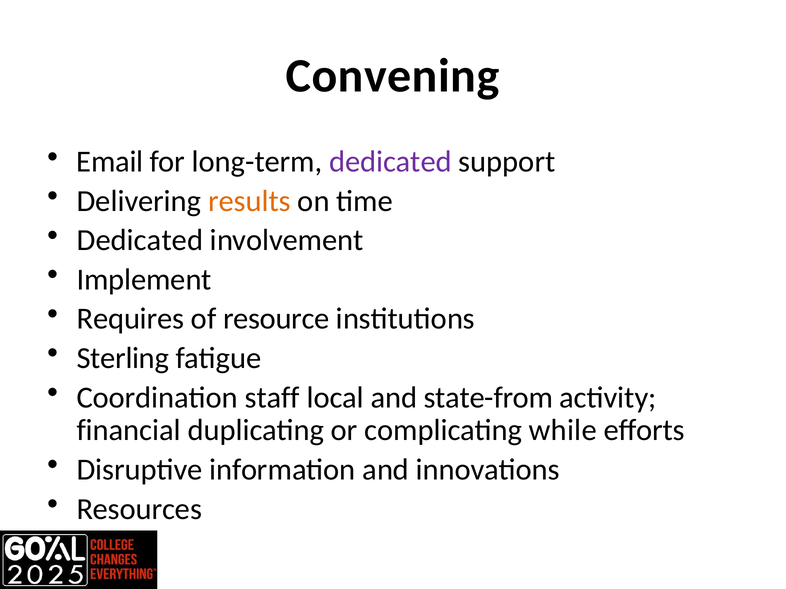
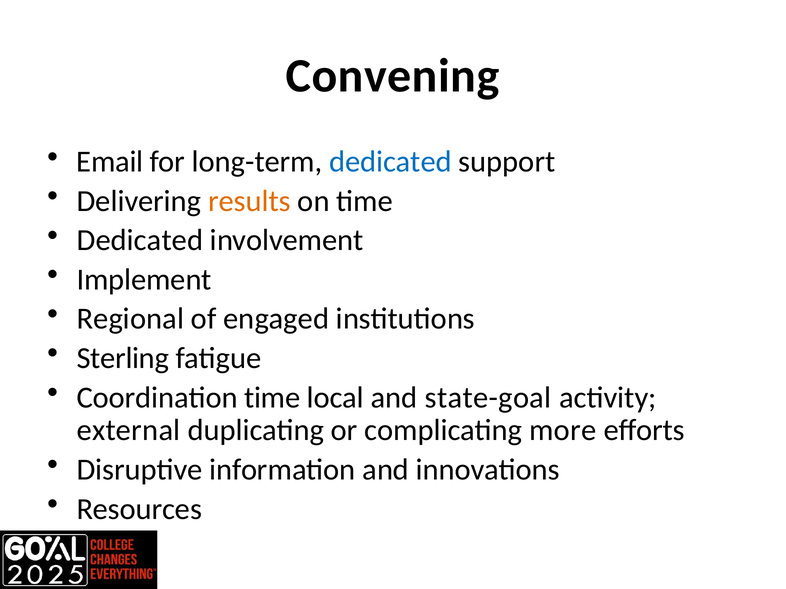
dedicated at (390, 162) colour: purple -> blue
Requires: Requires -> Regional
resource: resource -> engaged
Coordination staff: staff -> time
state-from: state-from -> state-goal
financial: financial -> external
while: while -> more
